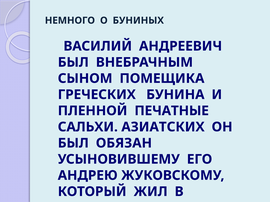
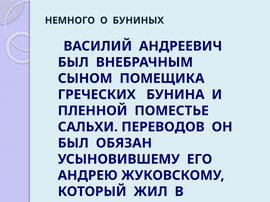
ПЛЕННОЙ ПЕЧАТНЫЕ: ПЕЧАТНЫЕ -> ПОМЕСТЬЕ
АЗИАТСКИХ: АЗИАТСКИХ -> ПЕРЕВОДОВ
